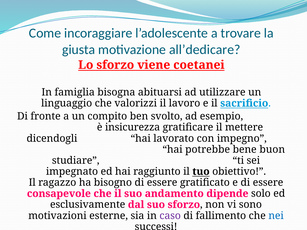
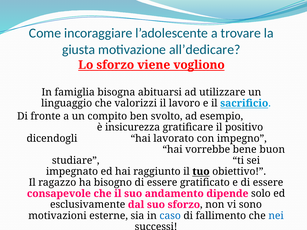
coetanei: coetanei -> vogliono
mettere: mettere -> positivo
potrebbe: potrebbe -> vorrebbe
caso colour: purple -> blue
